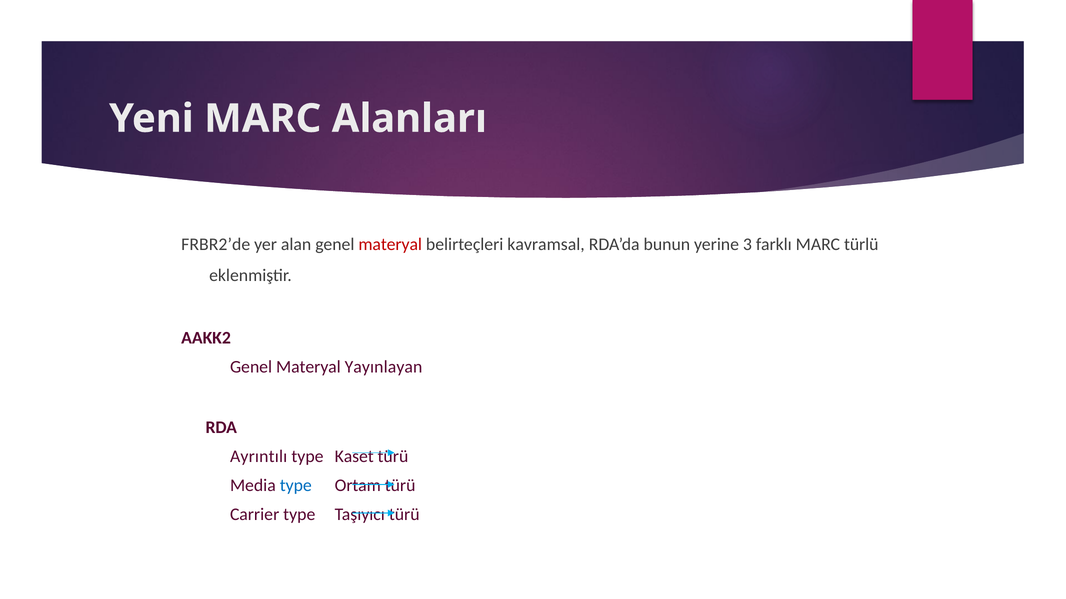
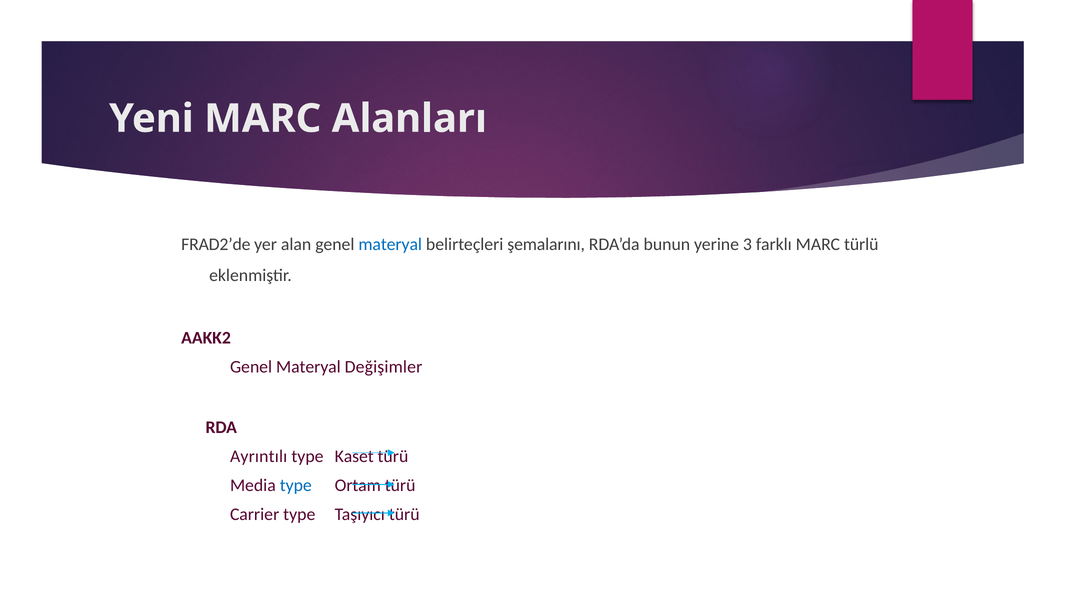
FRBR2’de: FRBR2’de -> FRAD2’de
materyal at (390, 245) colour: red -> blue
kavramsal: kavramsal -> şemalarını
Yayınlayan: Yayınlayan -> Değişimler
